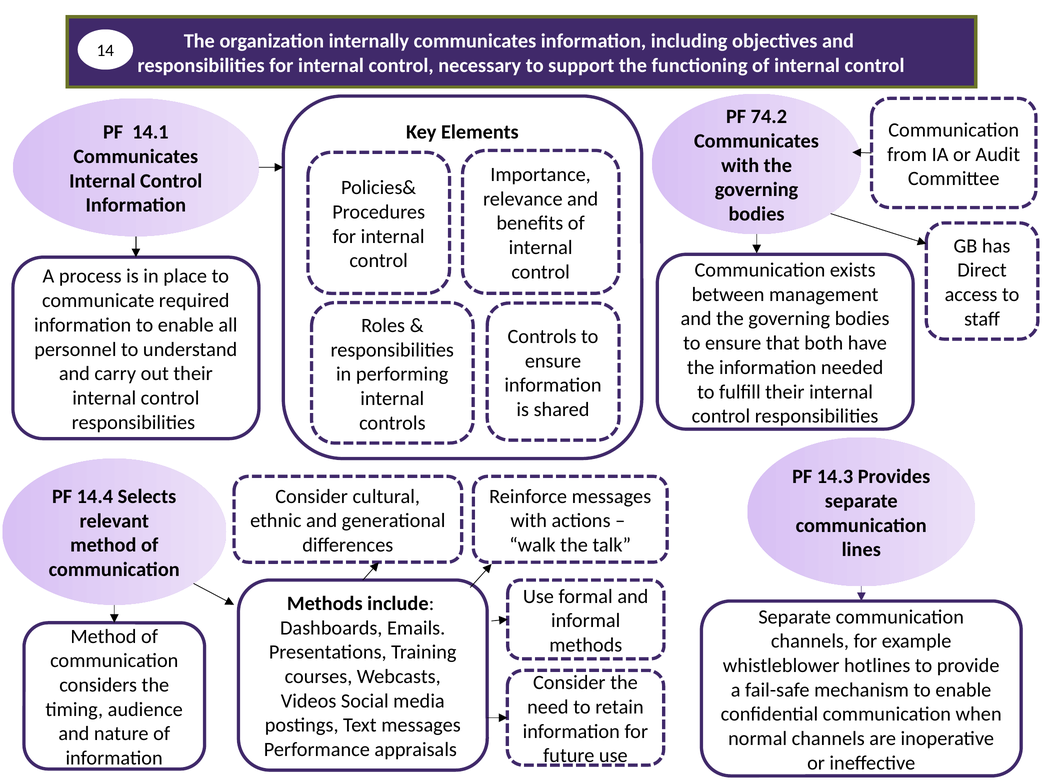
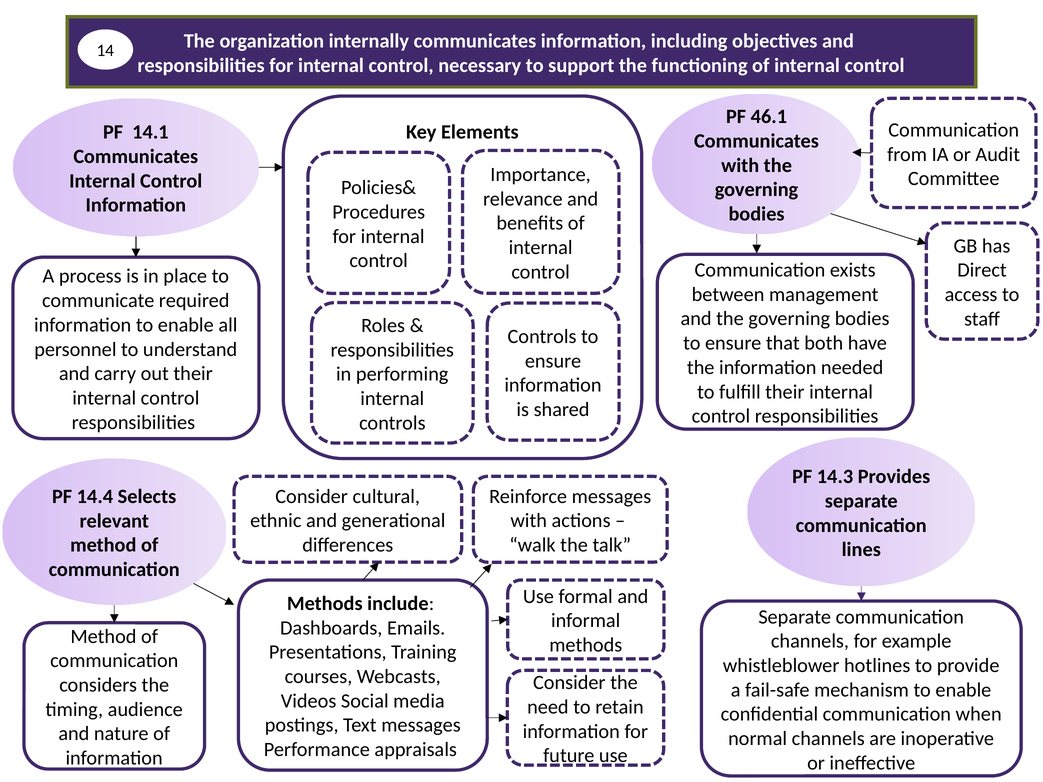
74.2: 74.2 -> 46.1
